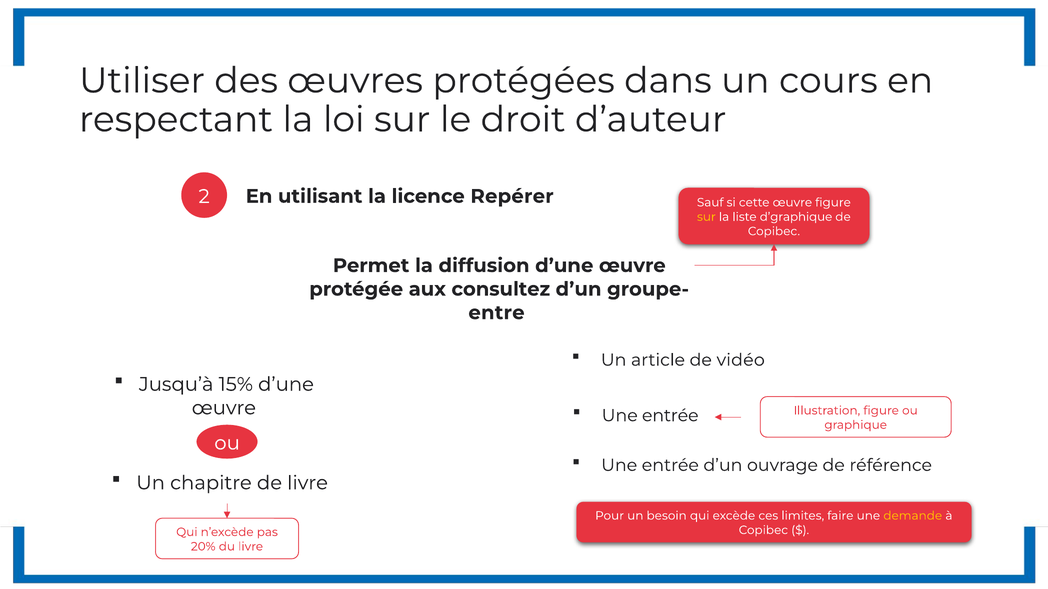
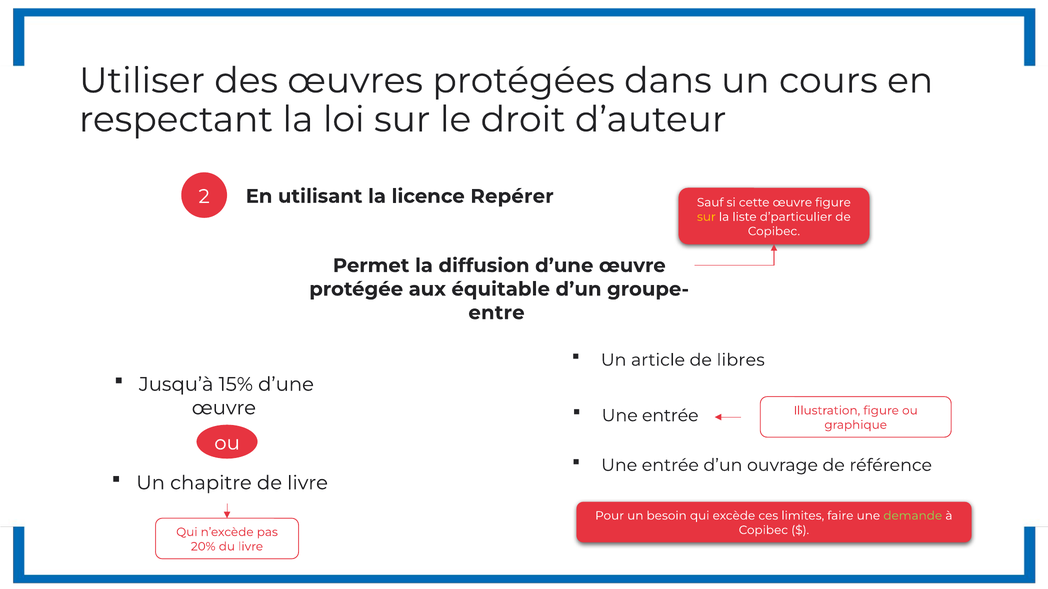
d’graphique: d’graphique -> d’particulier
consultez: consultez -> équitable
vidéo: vidéo -> libres
demande colour: yellow -> light green
